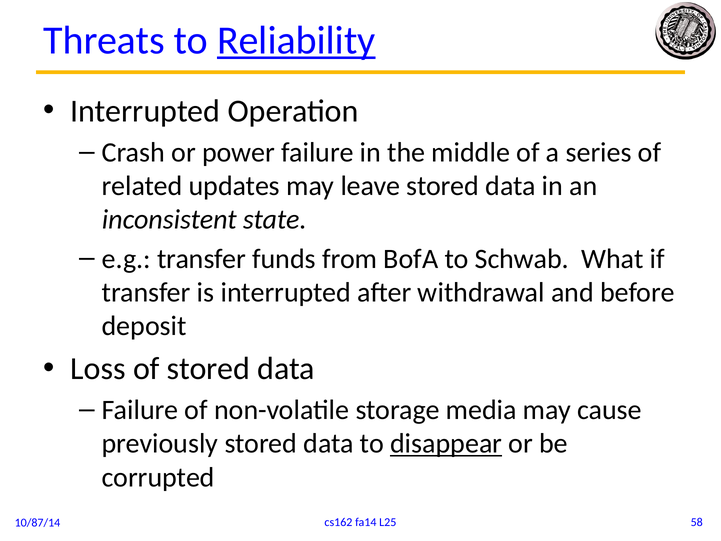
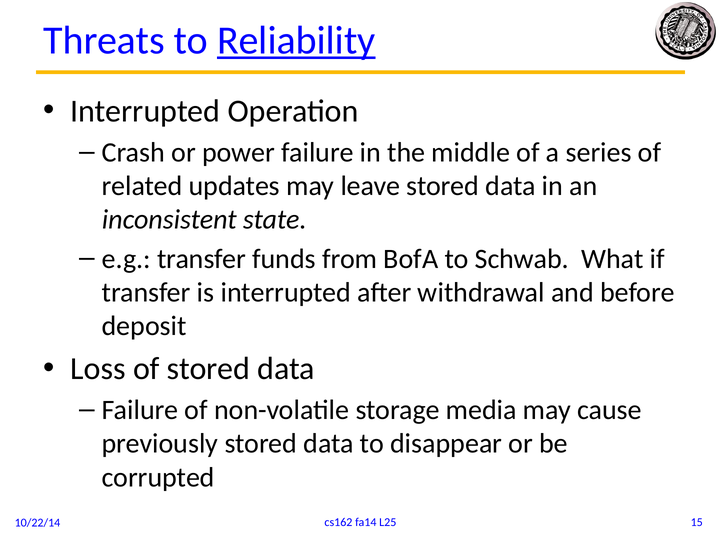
disappear underline: present -> none
58: 58 -> 15
10/87/14: 10/87/14 -> 10/22/14
